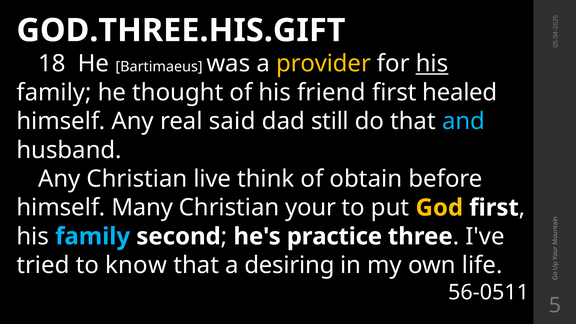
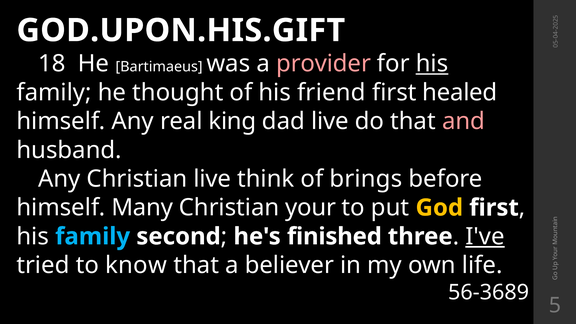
GOD.THREE.HIS.GIFT: GOD.THREE.HIS.GIFT -> GOD.UPON.HIS.GIFT
provider colour: yellow -> pink
said: said -> king
dad still: still -> live
and colour: light blue -> pink
obtain: obtain -> brings
practice: practice -> finished
I've underline: none -> present
desiring: desiring -> believer
56-0511: 56-0511 -> 56-3689
